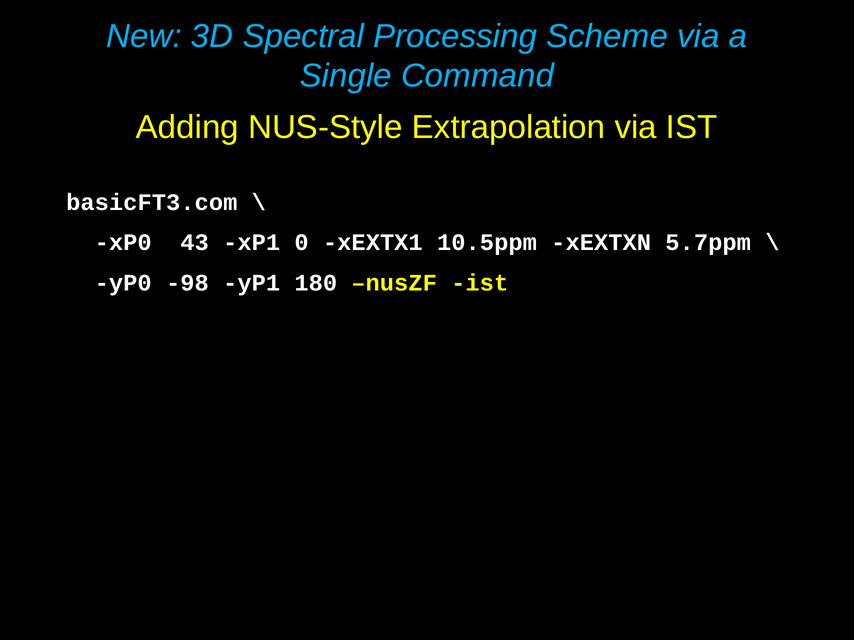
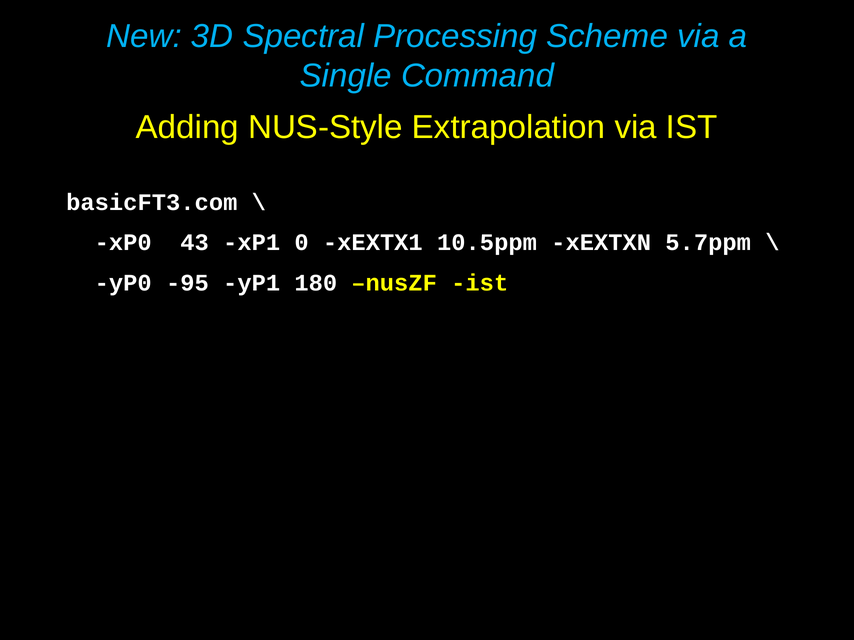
-98: -98 -> -95
